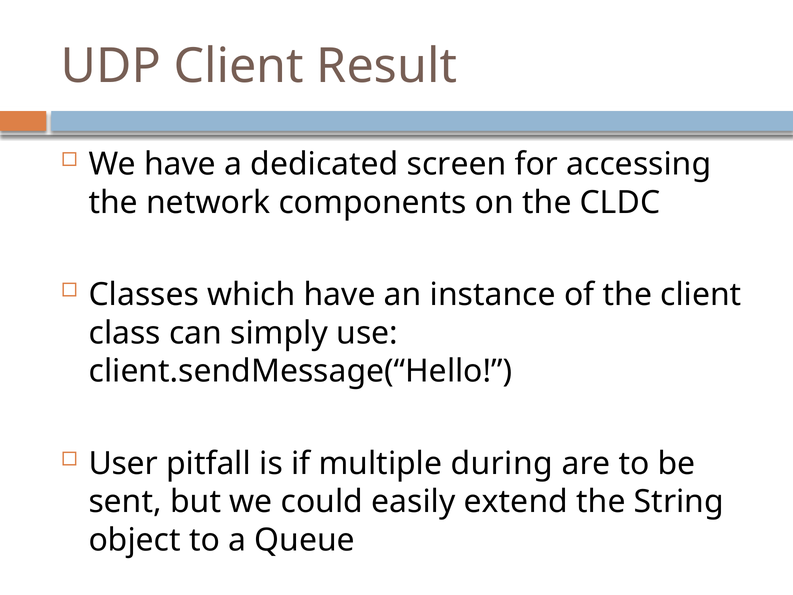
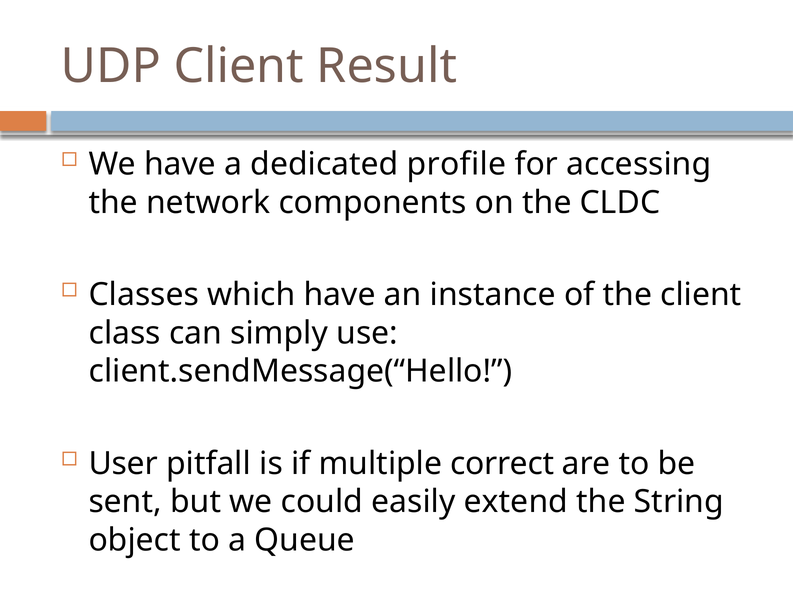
screen: screen -> profile
during: during -> correct
